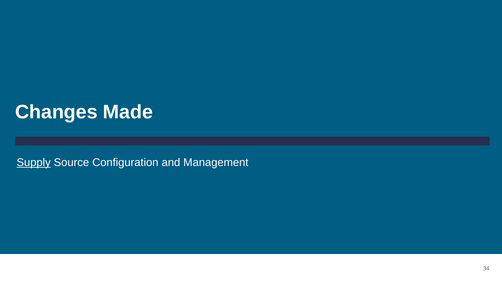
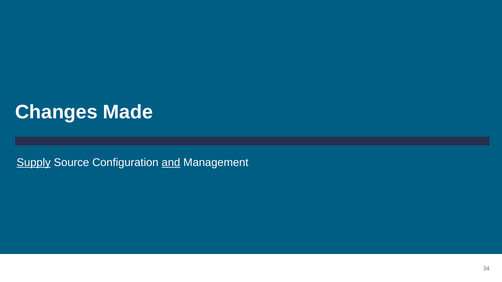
and underline: none -> present
